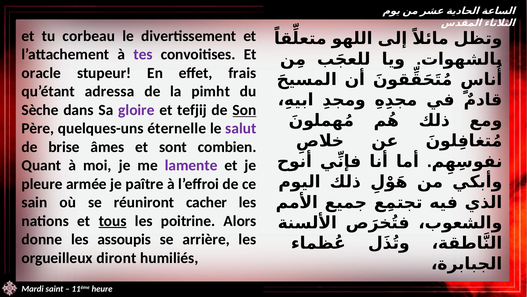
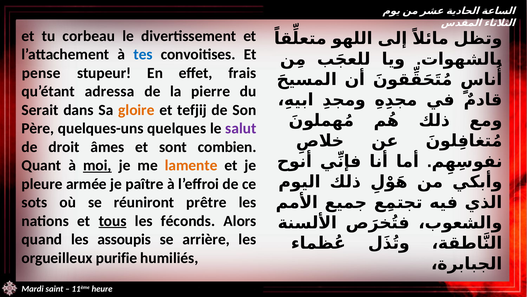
tes colour: purple -> blue
oracle: oracle -> pense
pimht: pimht -> pierre
Sèche: Sèche -> Serait
gloire colour: purple -> orange
Son underline: present -> none
éternelle: éternelle -> quelques
brise: brise -> droit
moi underline: none -> present
lamente colour: purple -> orange
sain: sain -> sots
cacher: cacher -> prêtre
poitrine: poitrine -> féconds
donne: donne -> quand
diront: diront -> purifie
